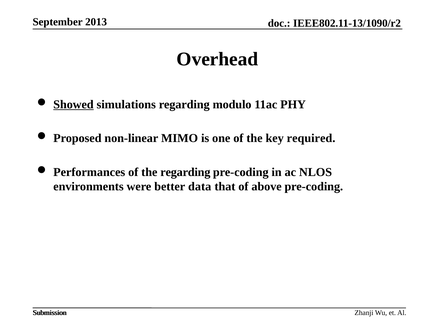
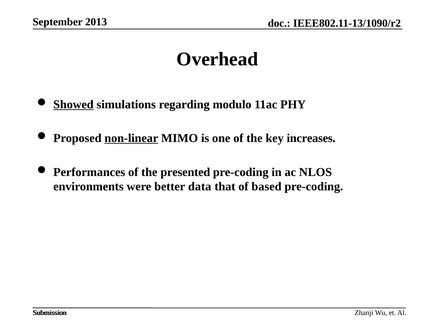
non-linear underline: none -> present
required: required -> increases
the regarding: regarding -> presented
above: above -> based
